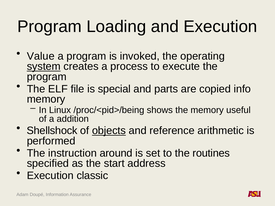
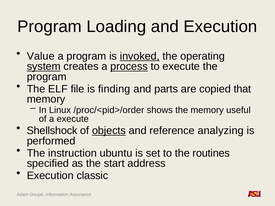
invoked underline: none -> present
process underline: none -> present
special: special -> finding
info: info -> that
/proc/<pid>/being: /proc/<pid>/being -> /proc/<pid>/order
a addition: addition -> execute
arithmetic: arithmetic -> analyzing
around: around -> ubuntu
